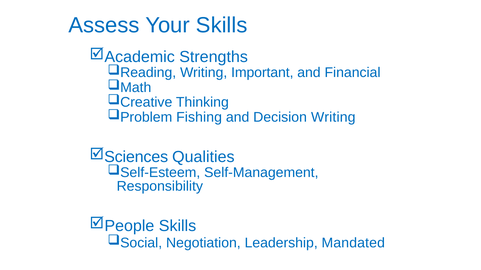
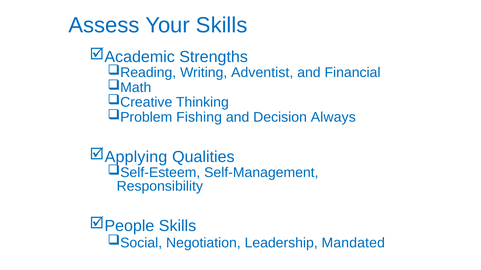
Important: Important -> Adventist
Decision Writing: Writing -> Always
Sciences: Sciences -> Applying
